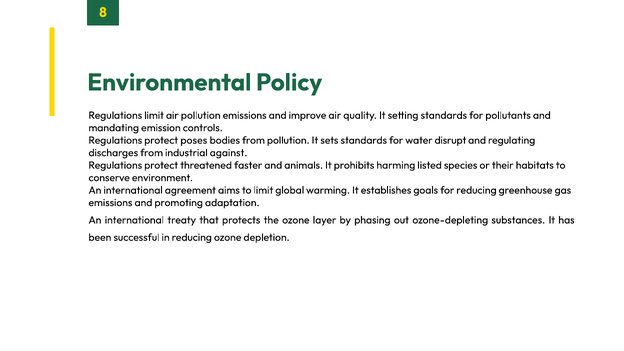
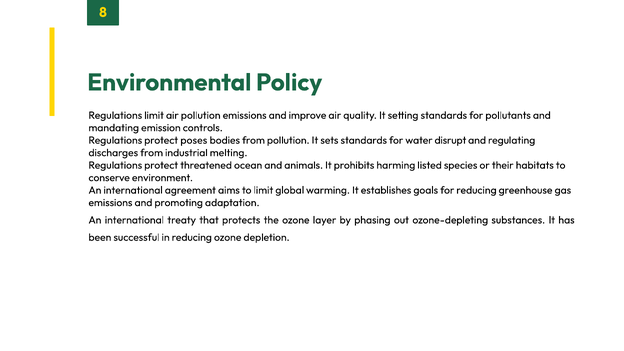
against: against -> melting
faster: faster -> ocean
